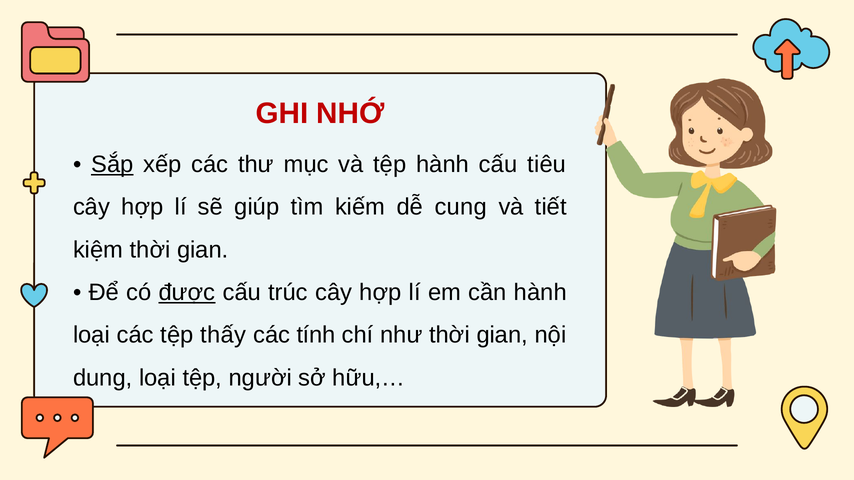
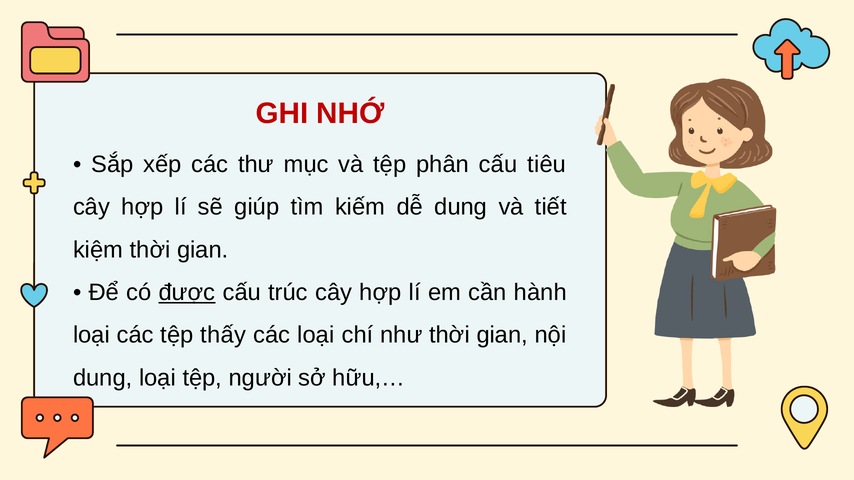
Sắp underline: present -> none
tệp hành: hành -> phân
dễ cung: cung -> dung
các tính: tính -> loại
